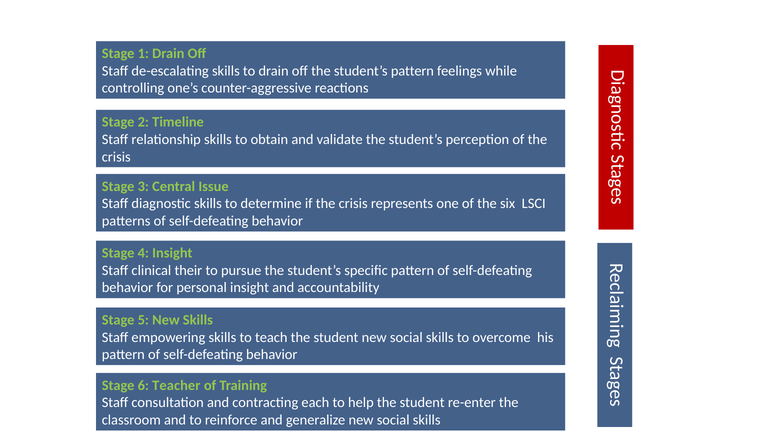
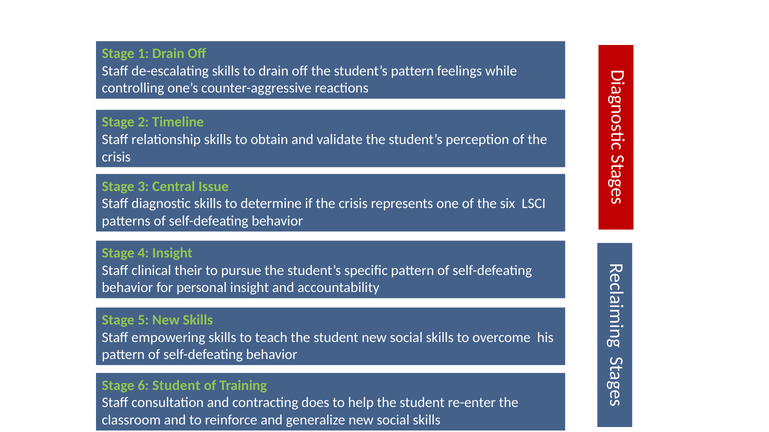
6 Teacher: Teacher -> Student
each: each -> does
